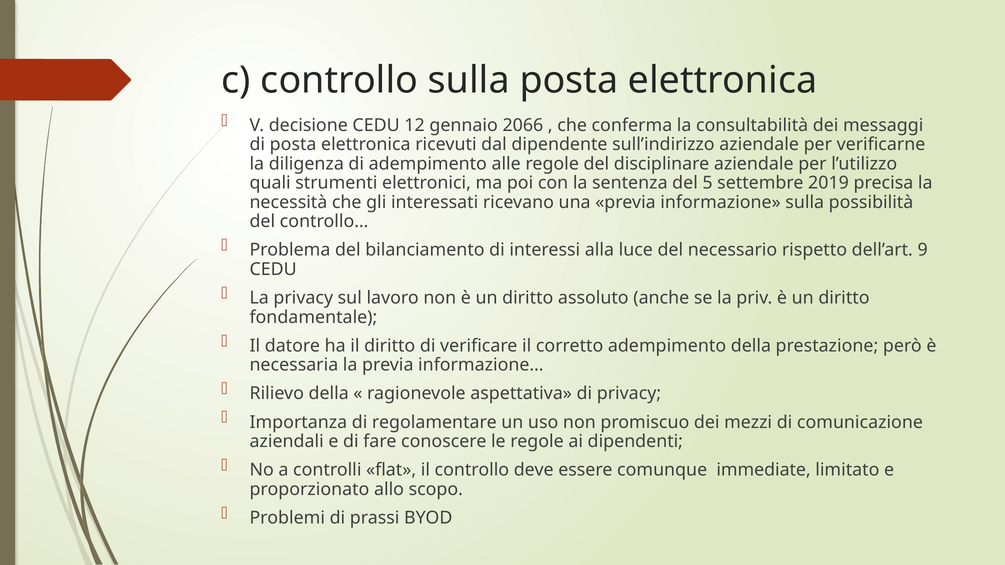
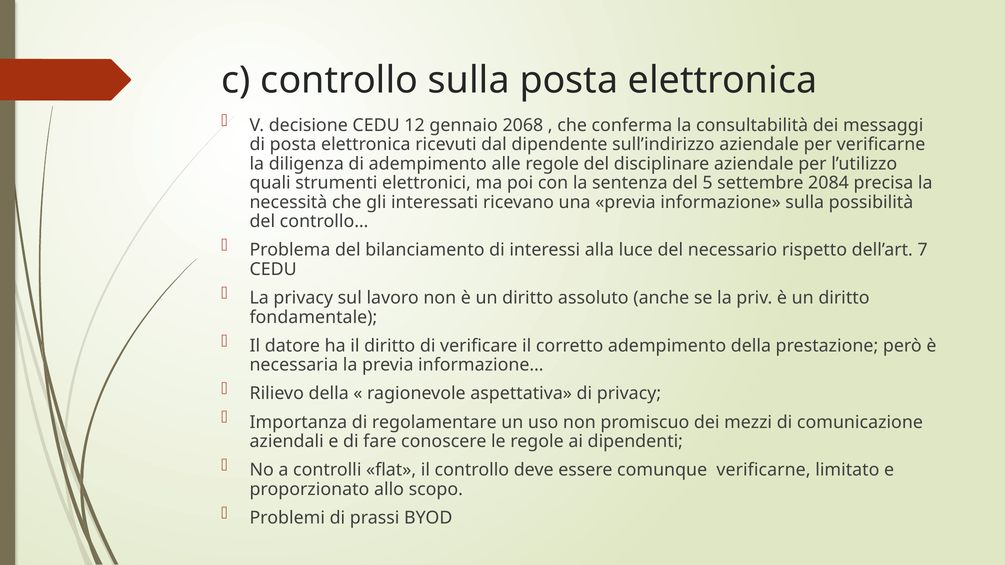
2066: 2066 -> 2068
2019: 2019 -> 2084
9: 9 -> 7
comunque immediate: immediate -> verificarne
